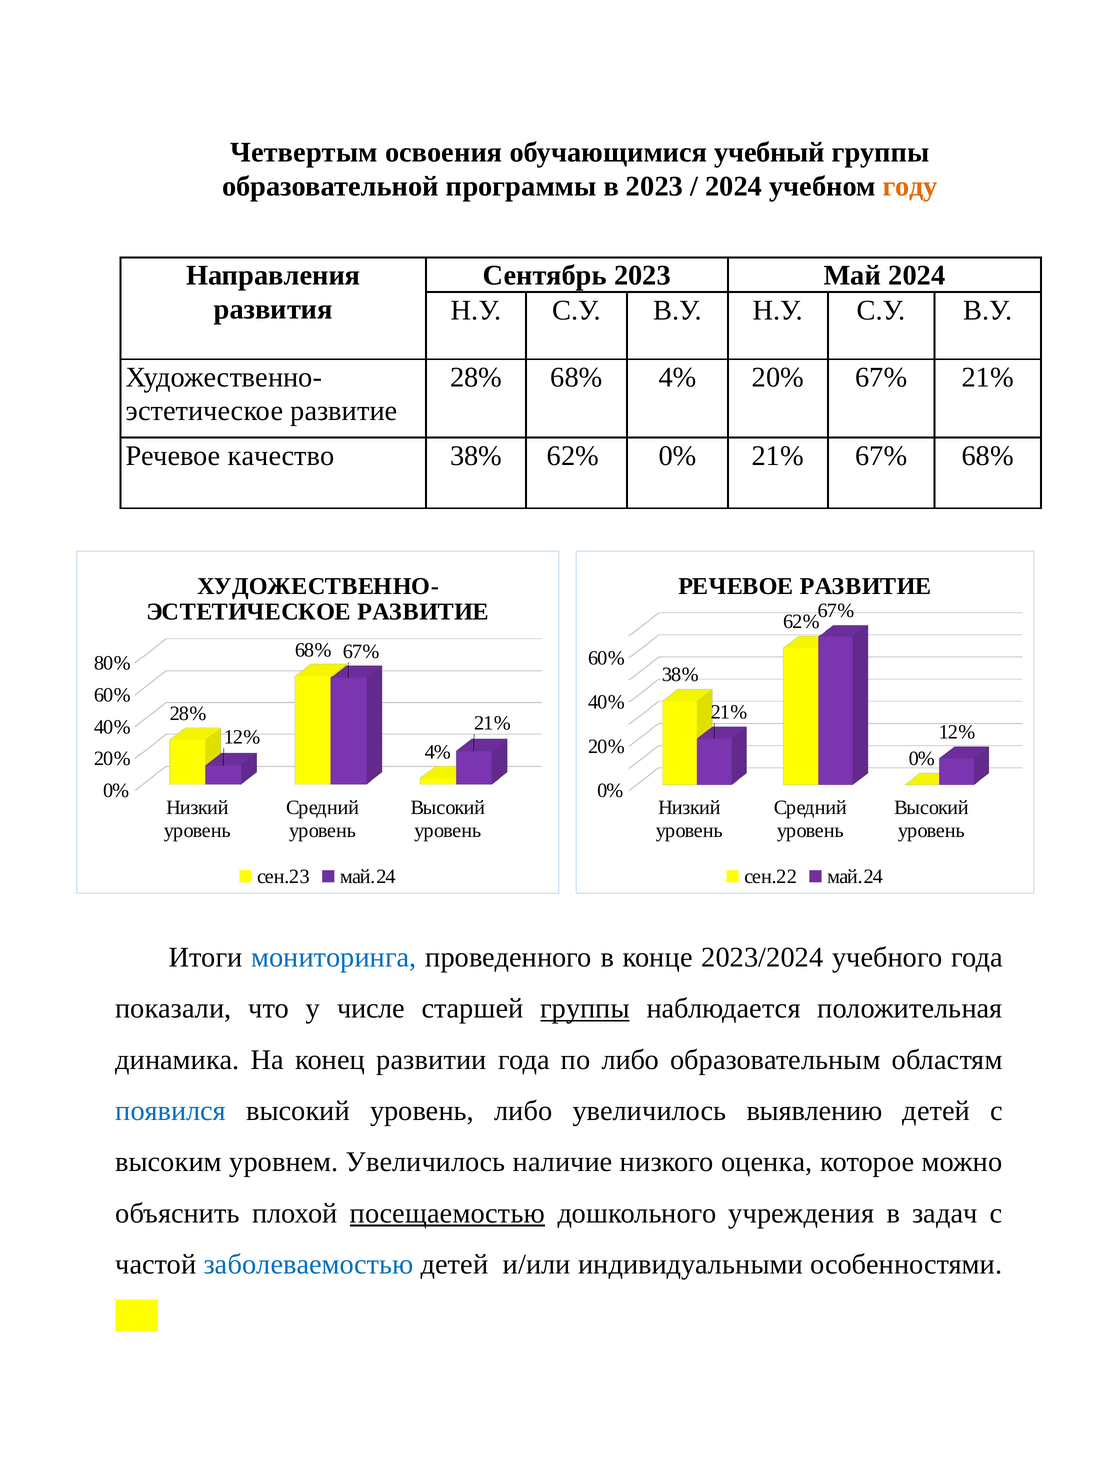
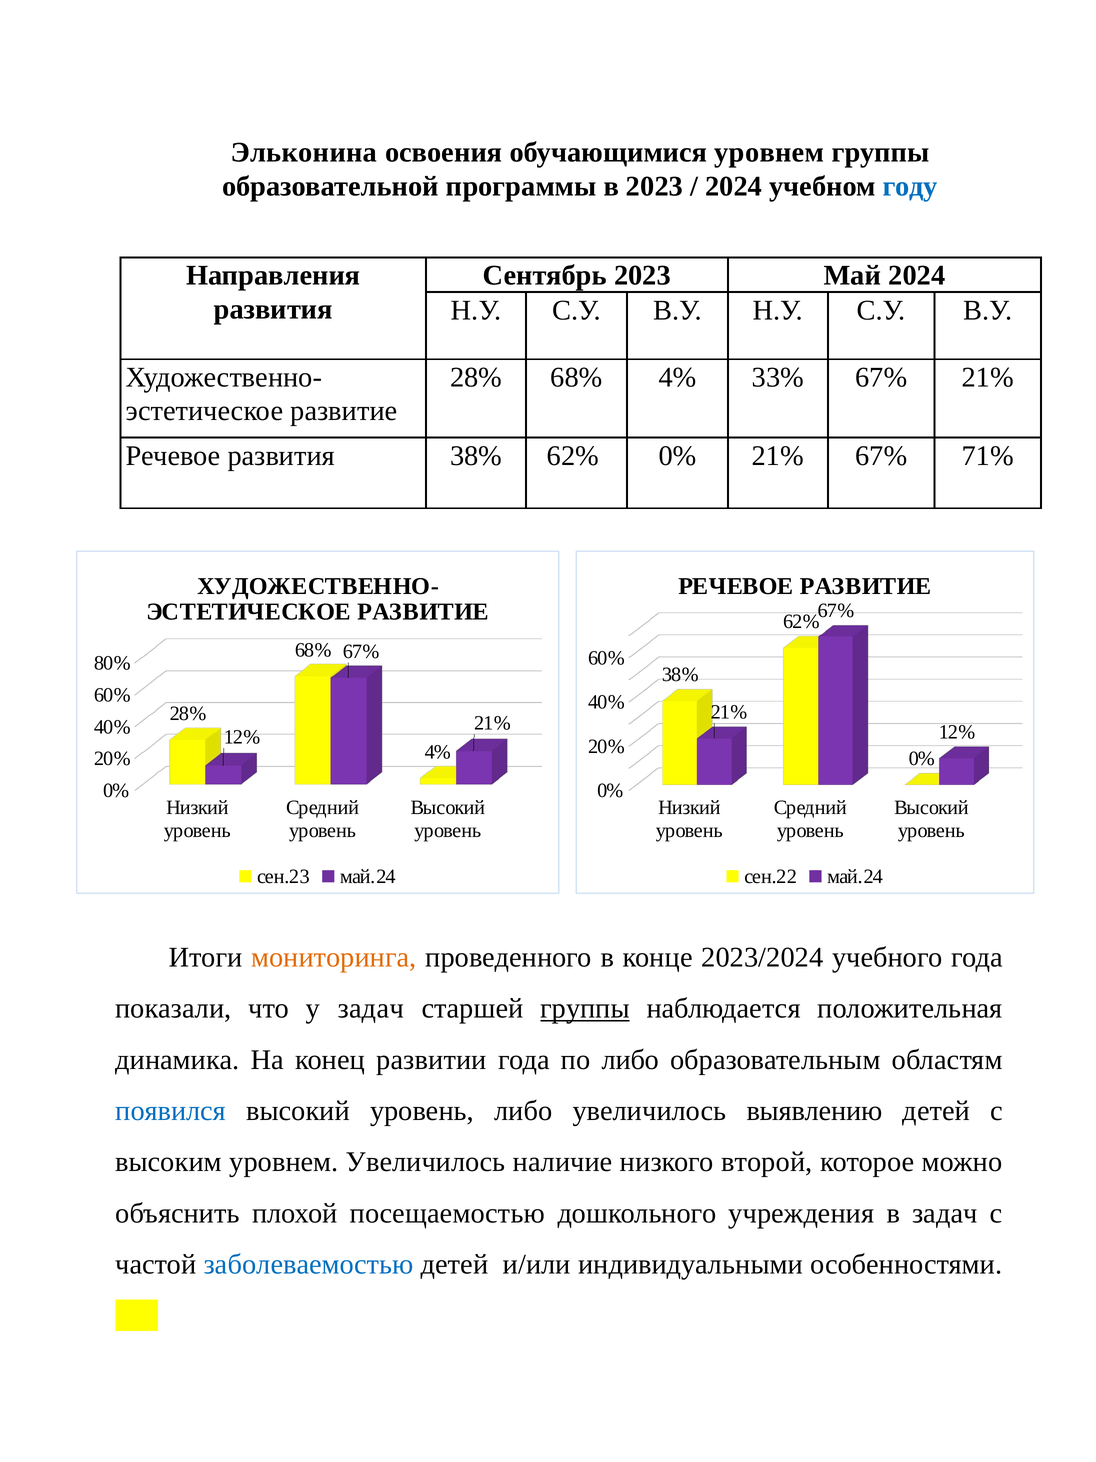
Четвертым: Четвертым -> Эльконина
обучающимися учебный: учебный -> уровнем
году colour: orange -> blue
4% 20%: 20% -> 33%
Речевое качество: качество -> развития
67% 68%: 68% -> 71%
мониторинга colour: blue -> orange
у числе: числе -> задач
оценка: оценка -> второй
посещаемостью underline: present -> none
